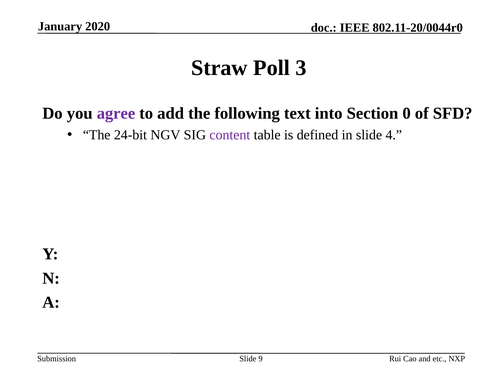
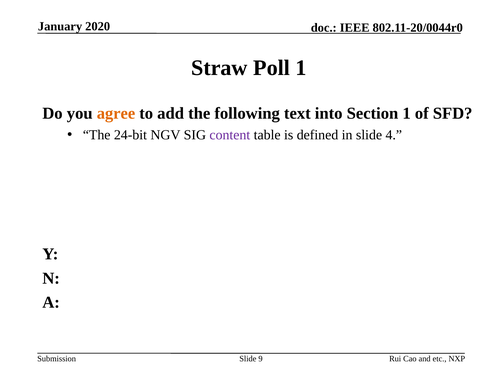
Poll 3: 3 -> 1
agree colour: purple -> orange
Section 0: 0 -> 1
